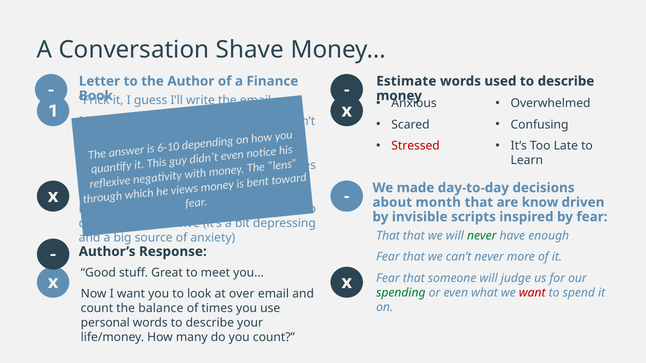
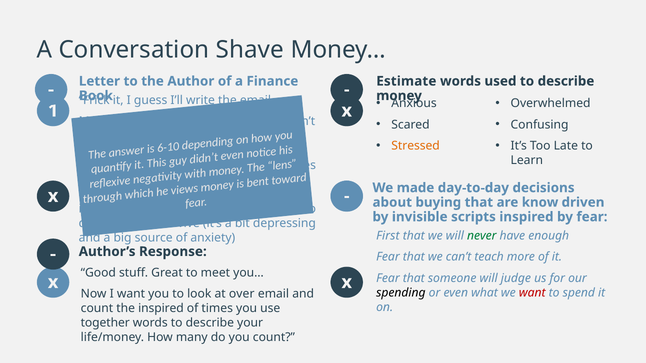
Stressed colour: red -> orange
month: month -> buying
That at (388, 236): That -> First
can’t never: never -> teach
spending colour: green -> black
the balance: balance -> inspired
personal: personal -> together
